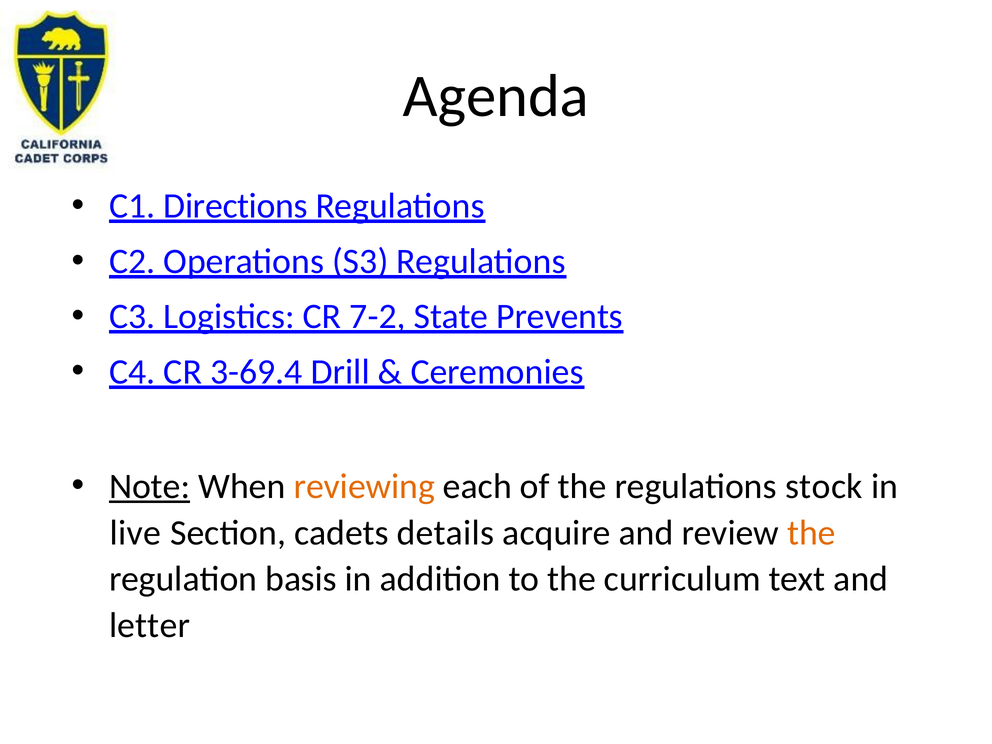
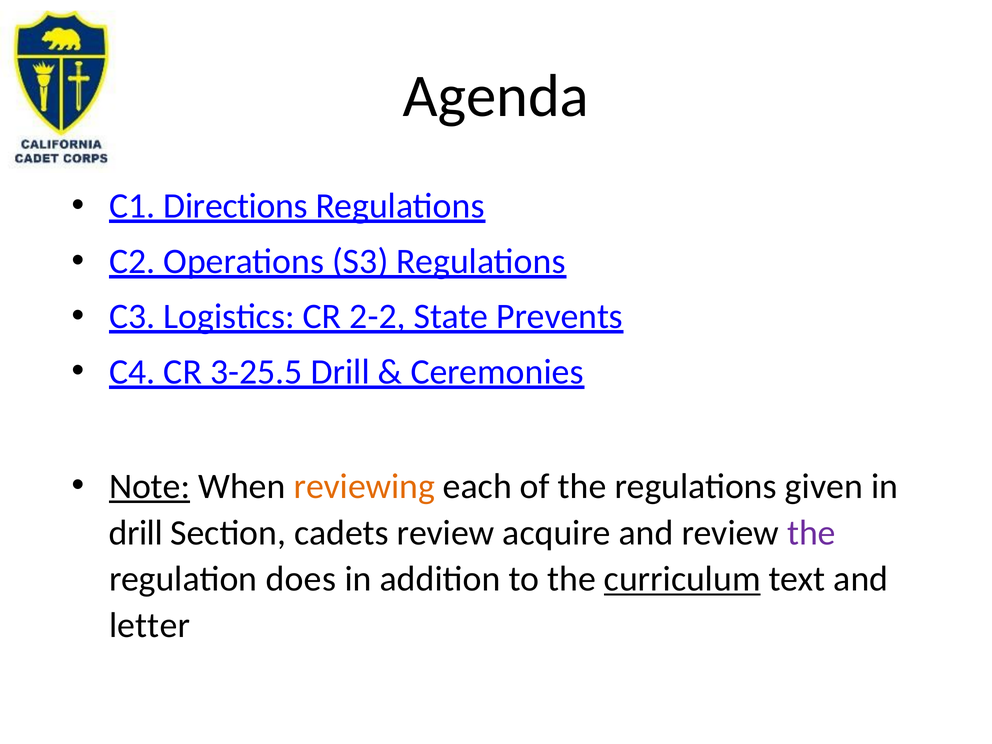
7-2: 7-2 -> 2-2
3-69.4: 3-69.4 -> 3-25.5
stock: stock -> given
live at (135, 533): live -> drill
cadets details: details -> review
the at (811, 533) colour: orange -> purple
basis: basis -> does
curriculum underline: none -> present
